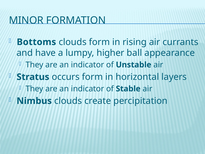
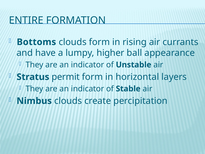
MINOR: MINOR -> ENTIRE
occurs: occurs -> permit
